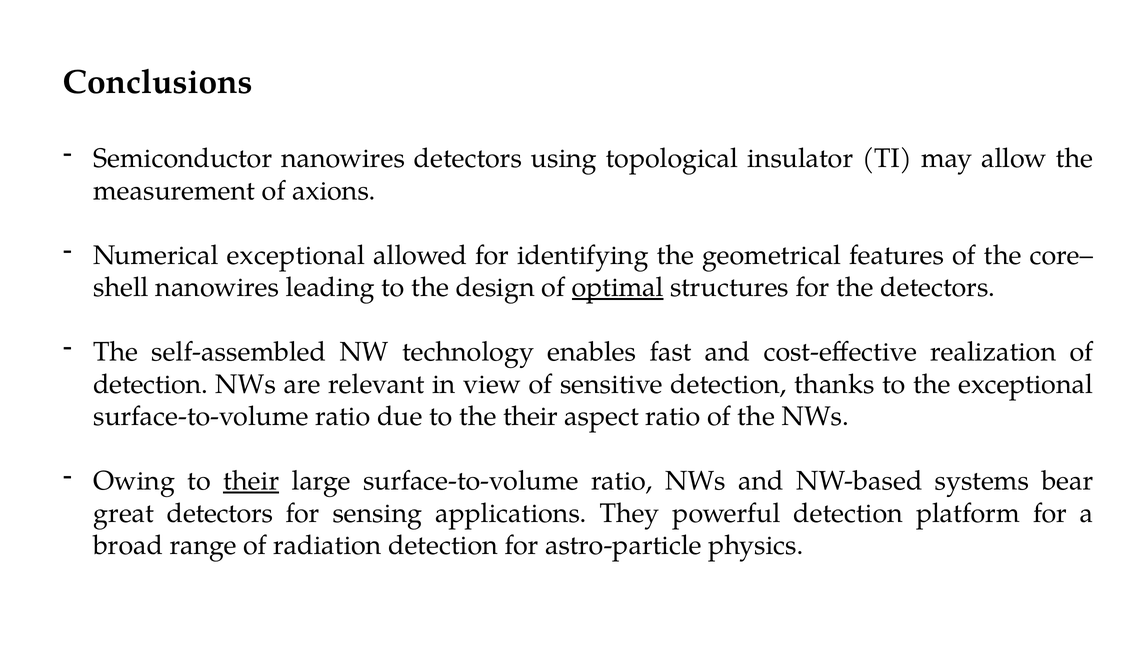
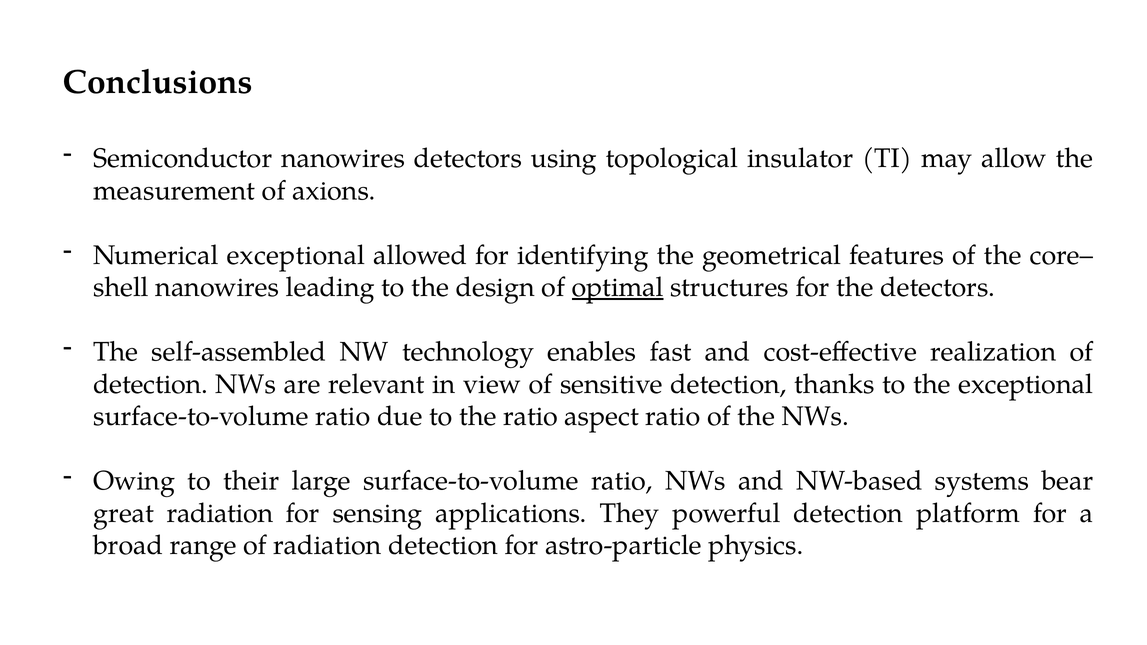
the their: their -> ratio
their at (251, 481) underline: present -> none
great detectors: detectors -> radiation
